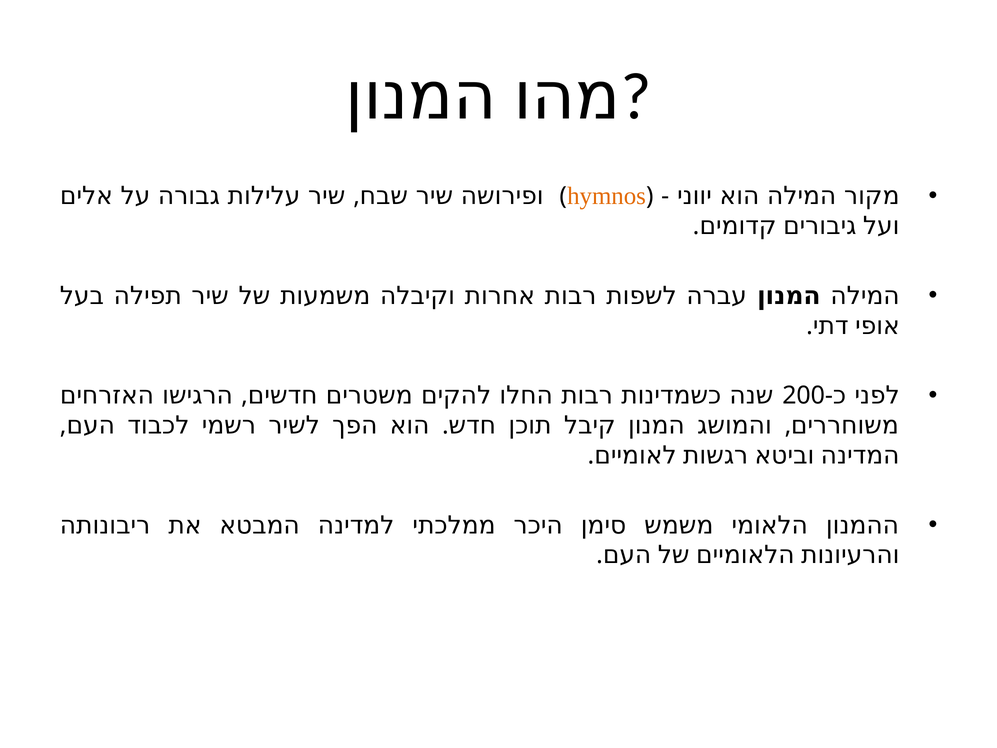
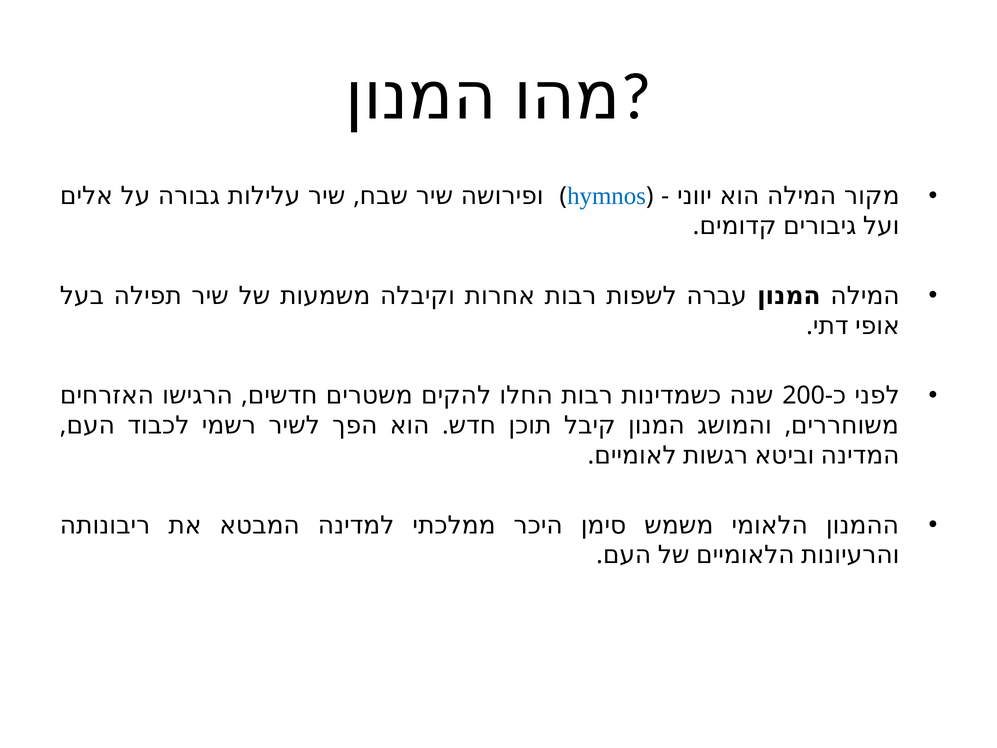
hymnos colour: orange -> blue
